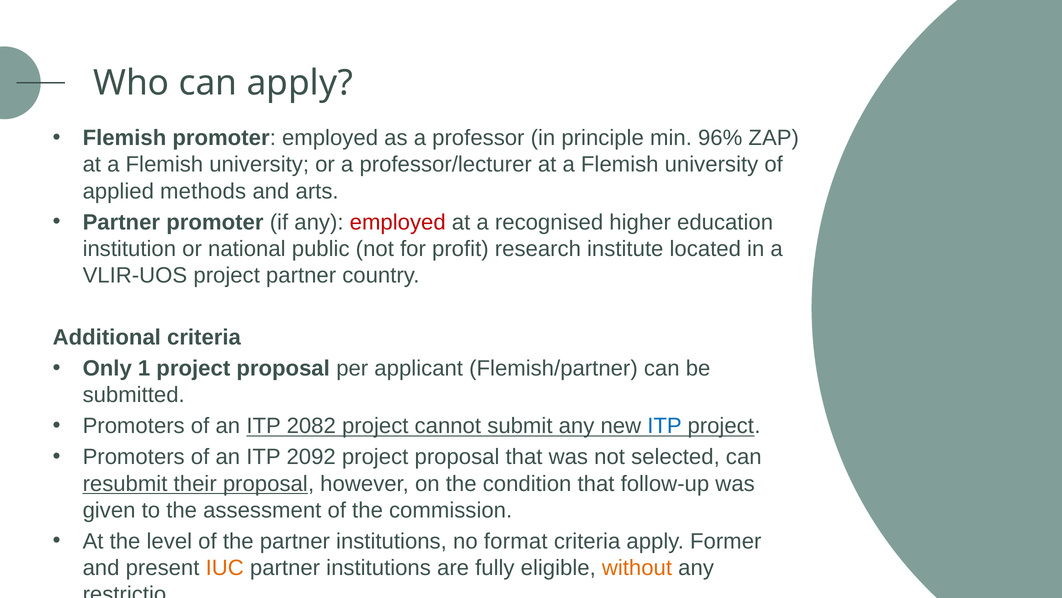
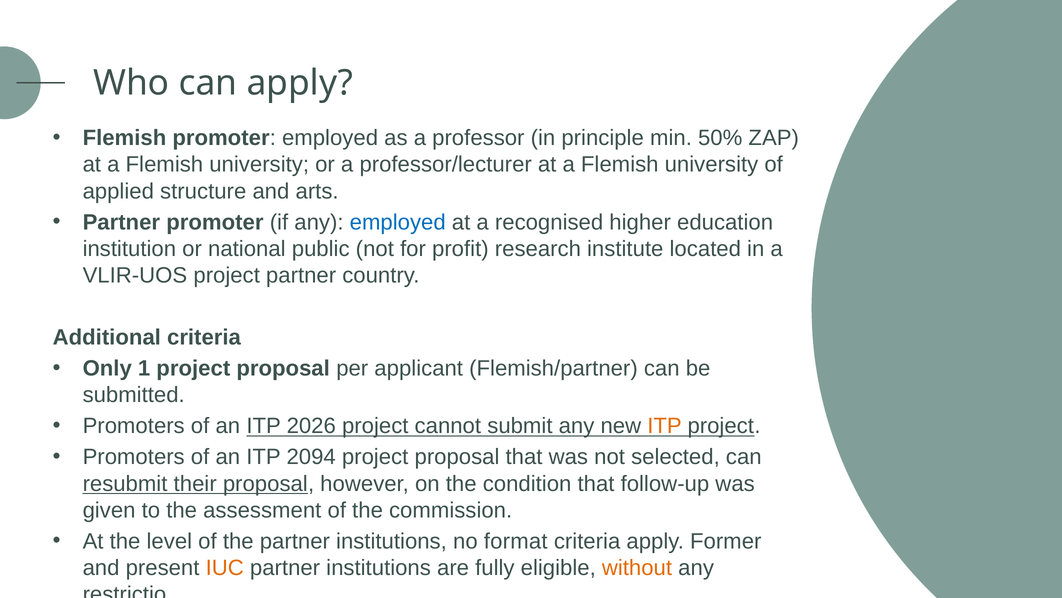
96%: 96% -> 50%
methods: methods -> structure
employed at (398, 222) colour: red -> blue
2082: 2082 -> 2026
ITP at (665, 426) colour: blue -> orange
2092: 2092 -> 2094
